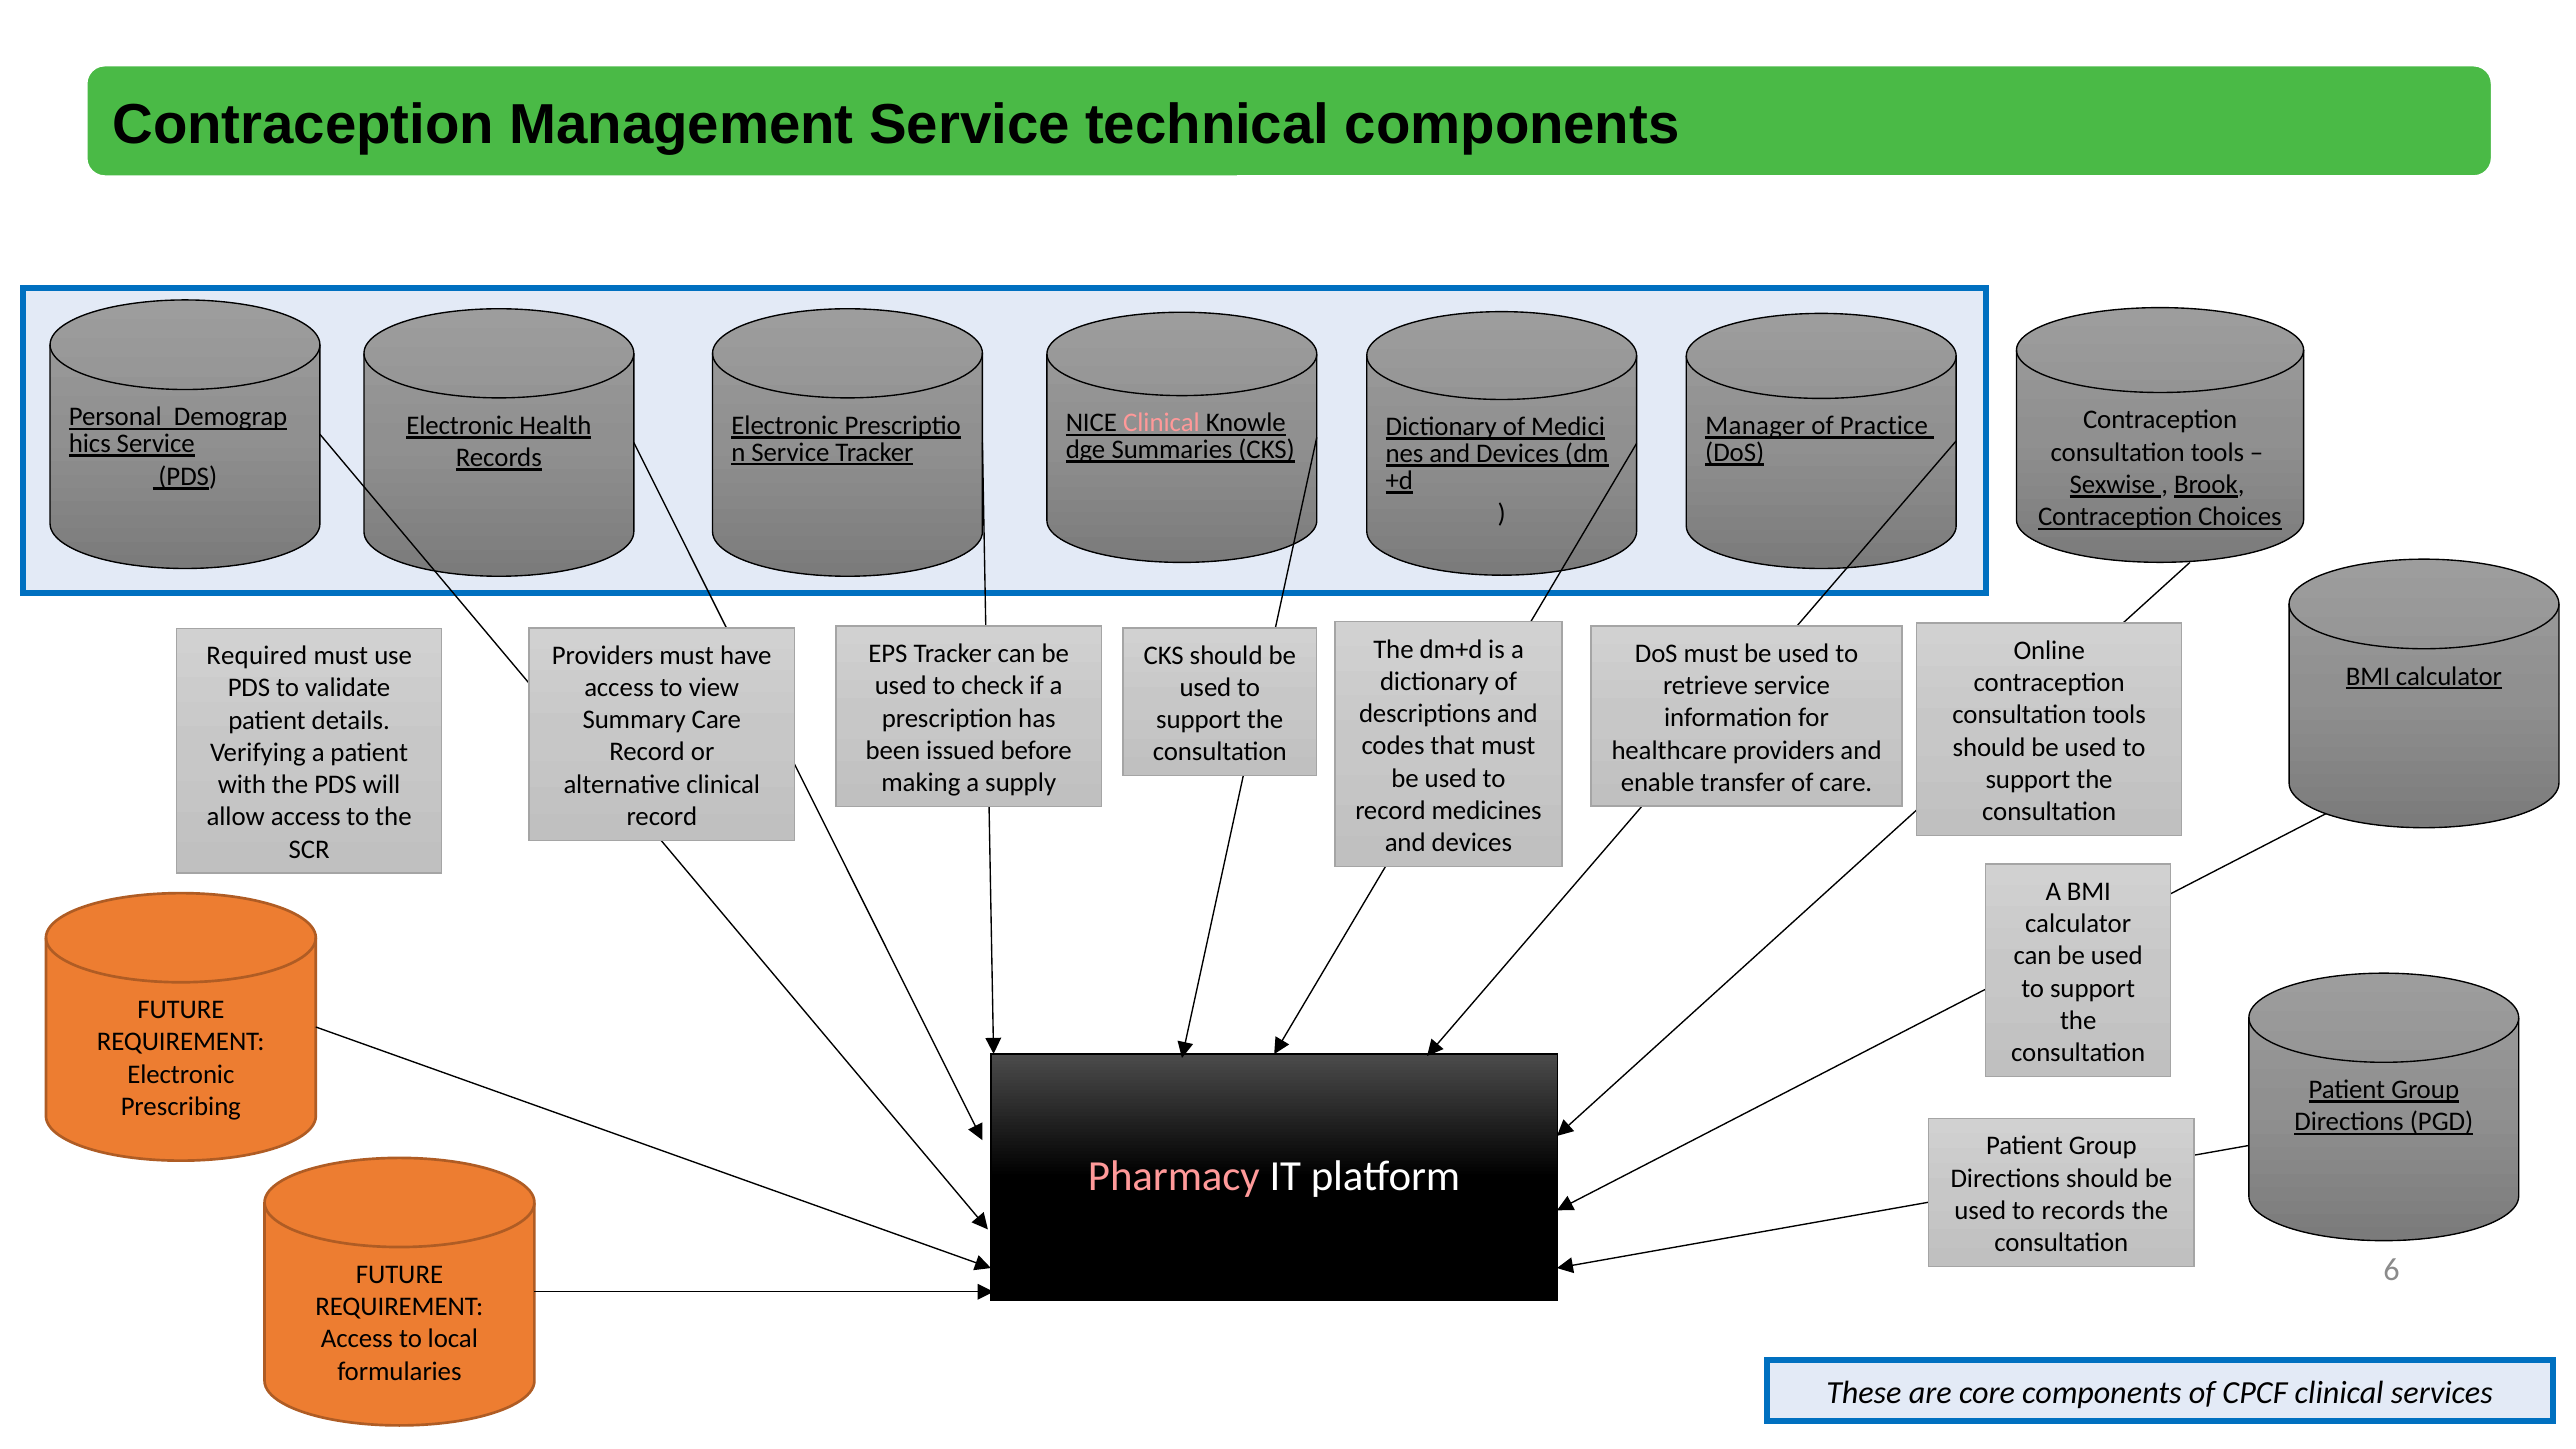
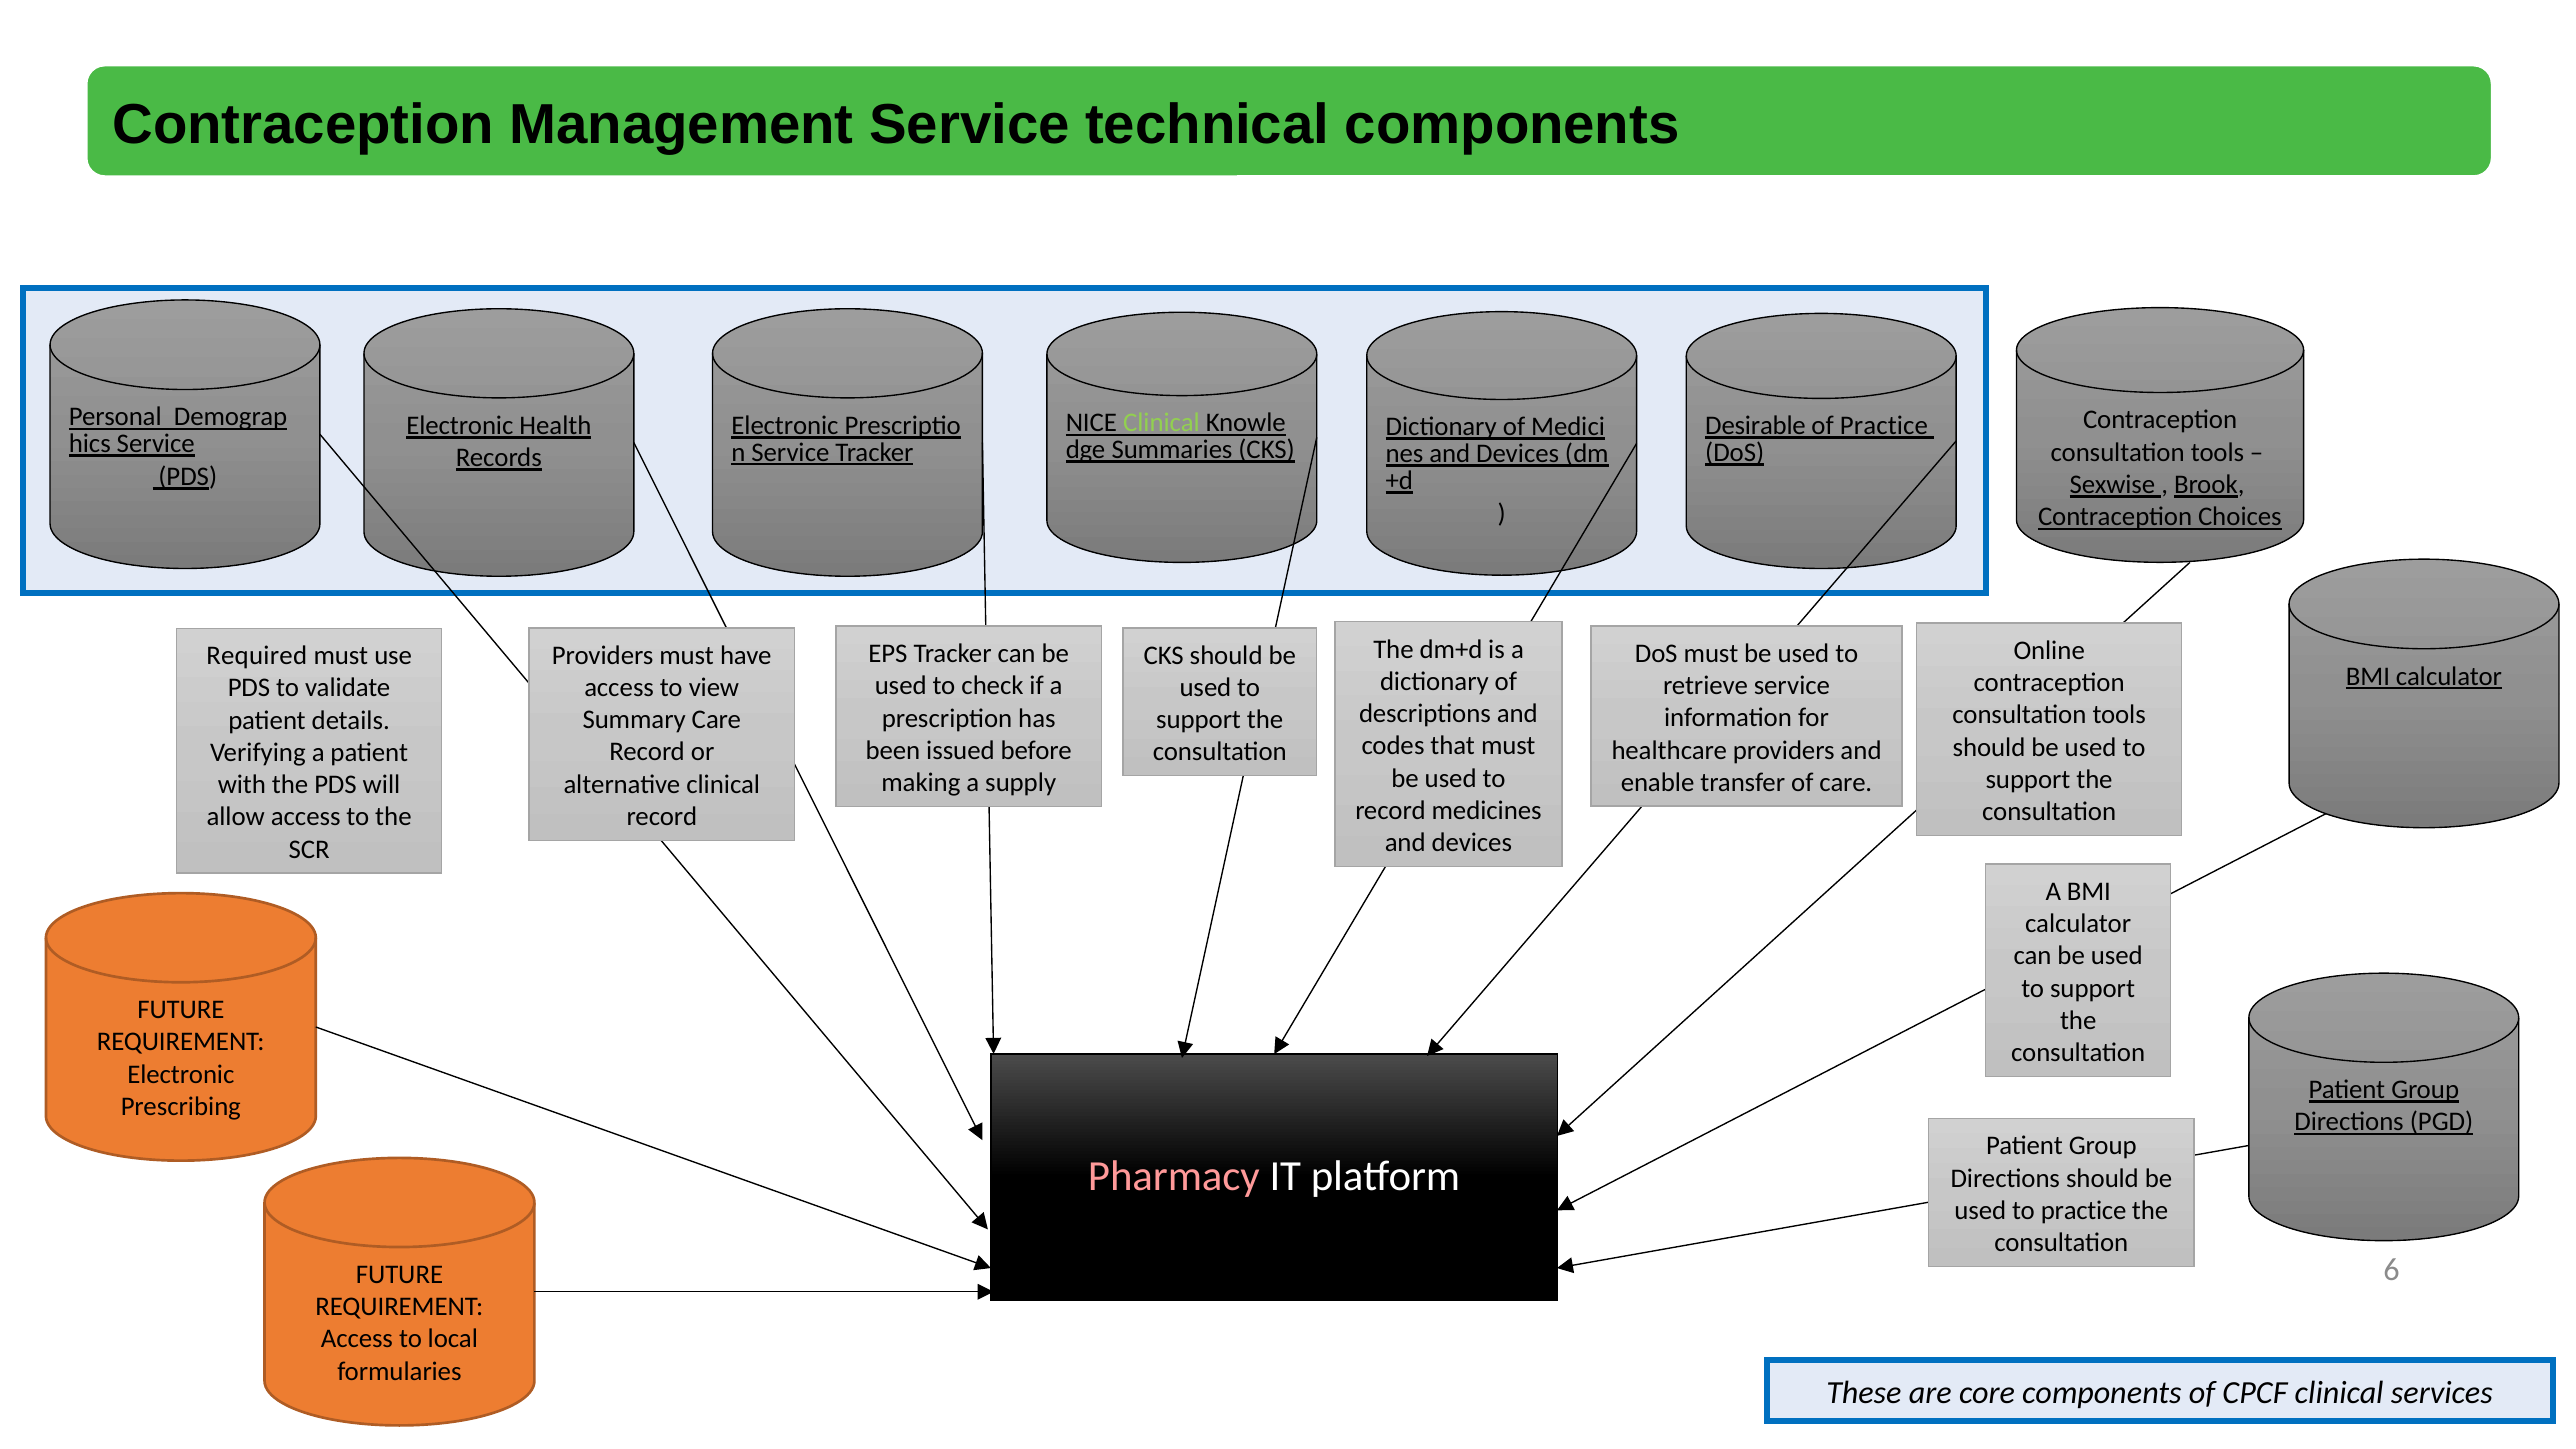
Clinical at (1162, 423) colour: pink -> light green
Manager: Manager -> Desirable
to records: records -> practice
